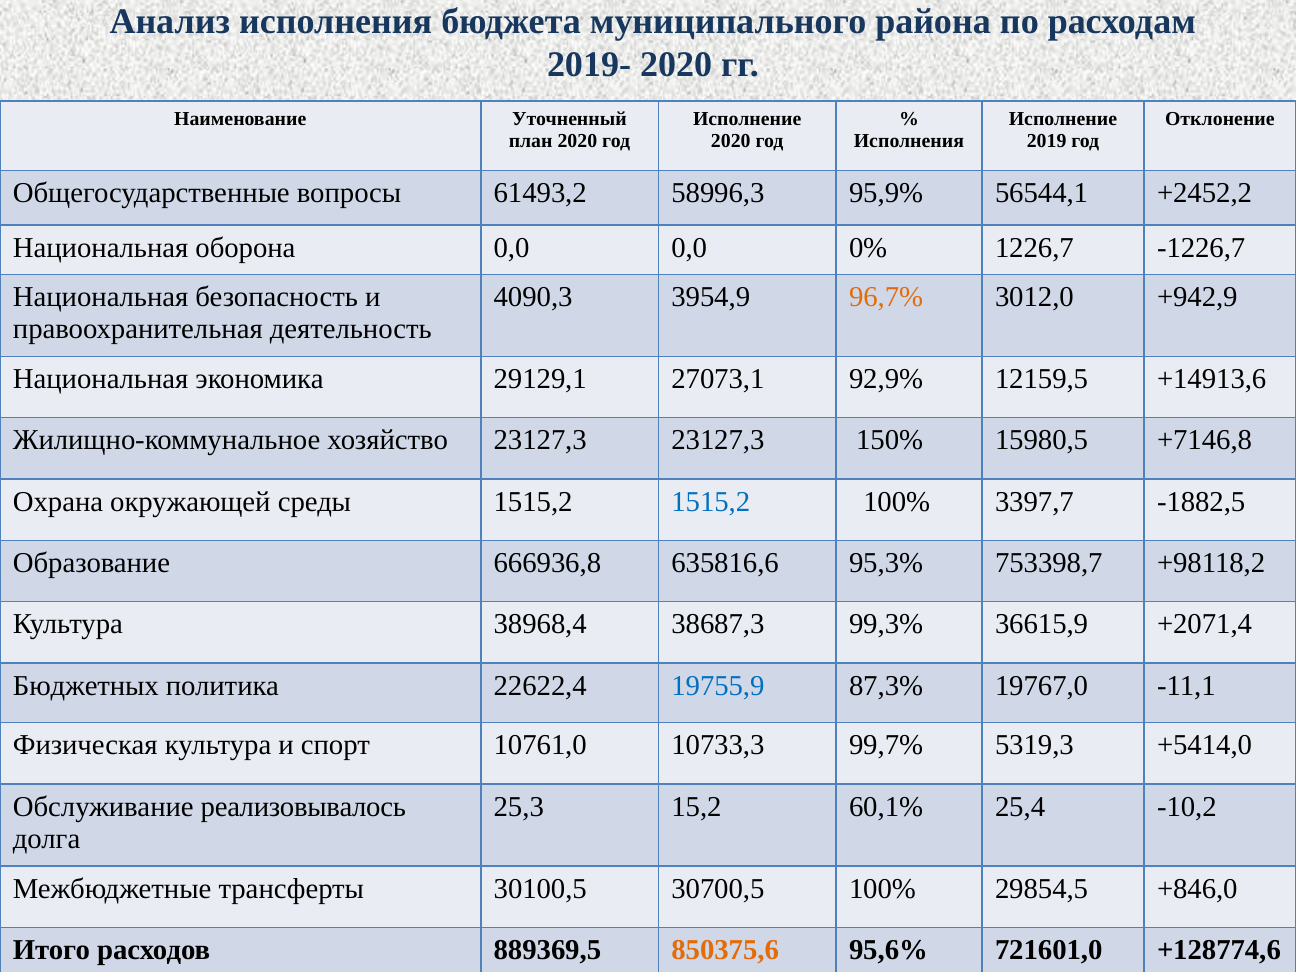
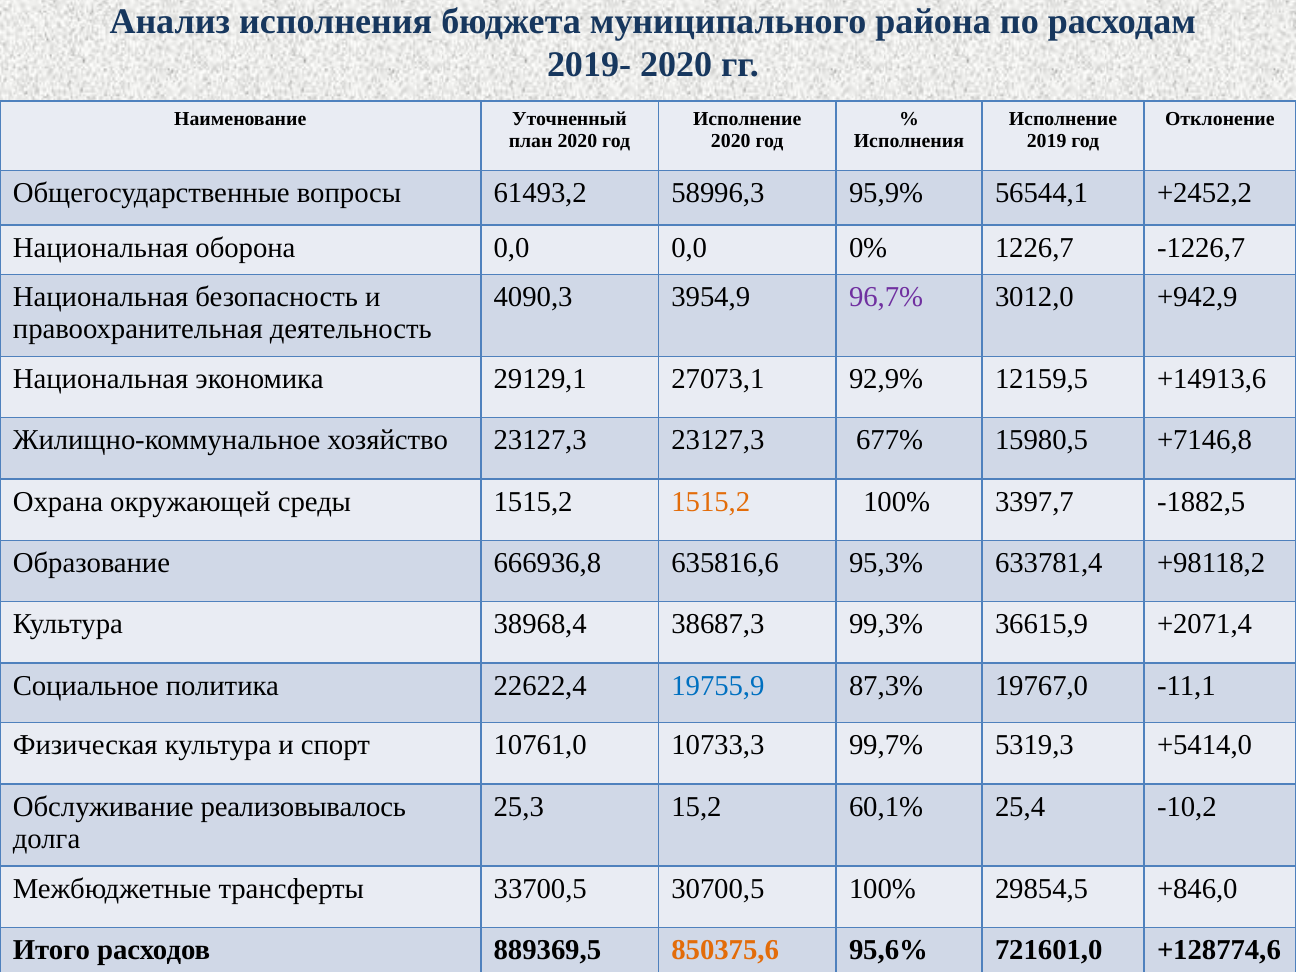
96,7% colour: orange -> purple
150%: 150% -> 677%
1515,2 at (711, 502) colour: blue -> orange
753398,7: 753398,7 -> 633781,4
Бюджетных: Бюджетных -> Социальное
30100,5: 30100,5 -> 33700,5
